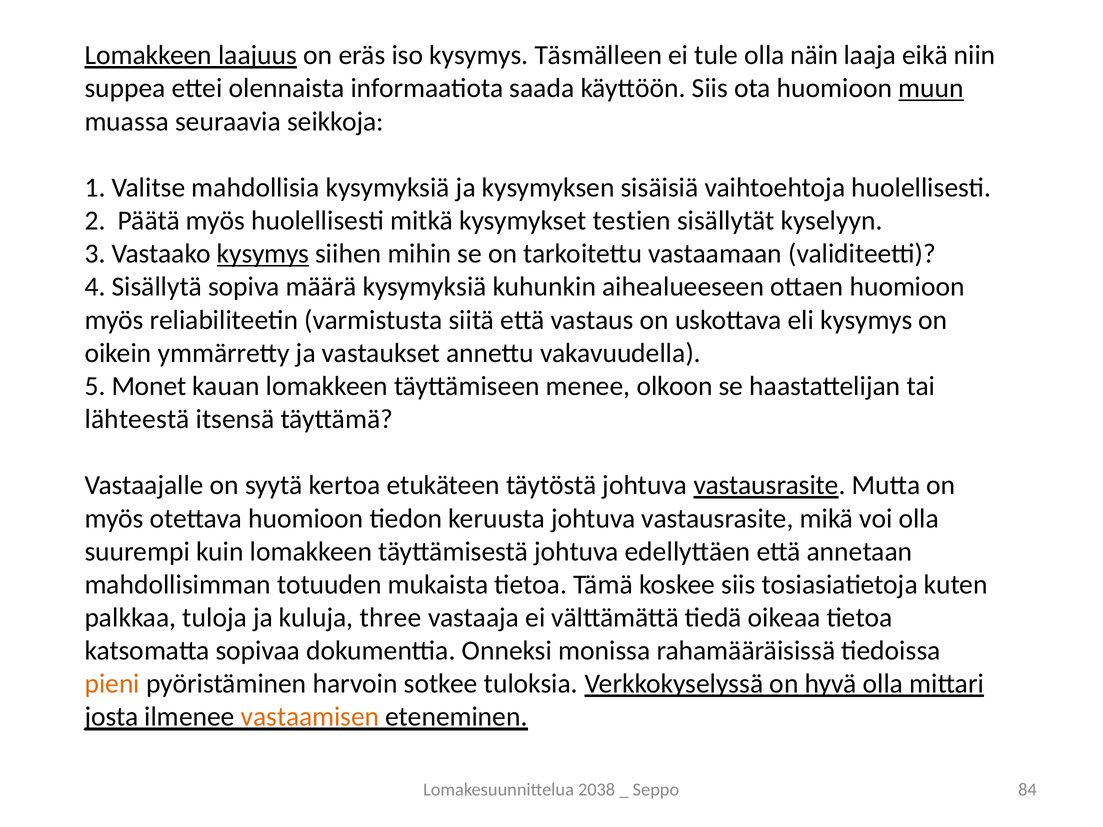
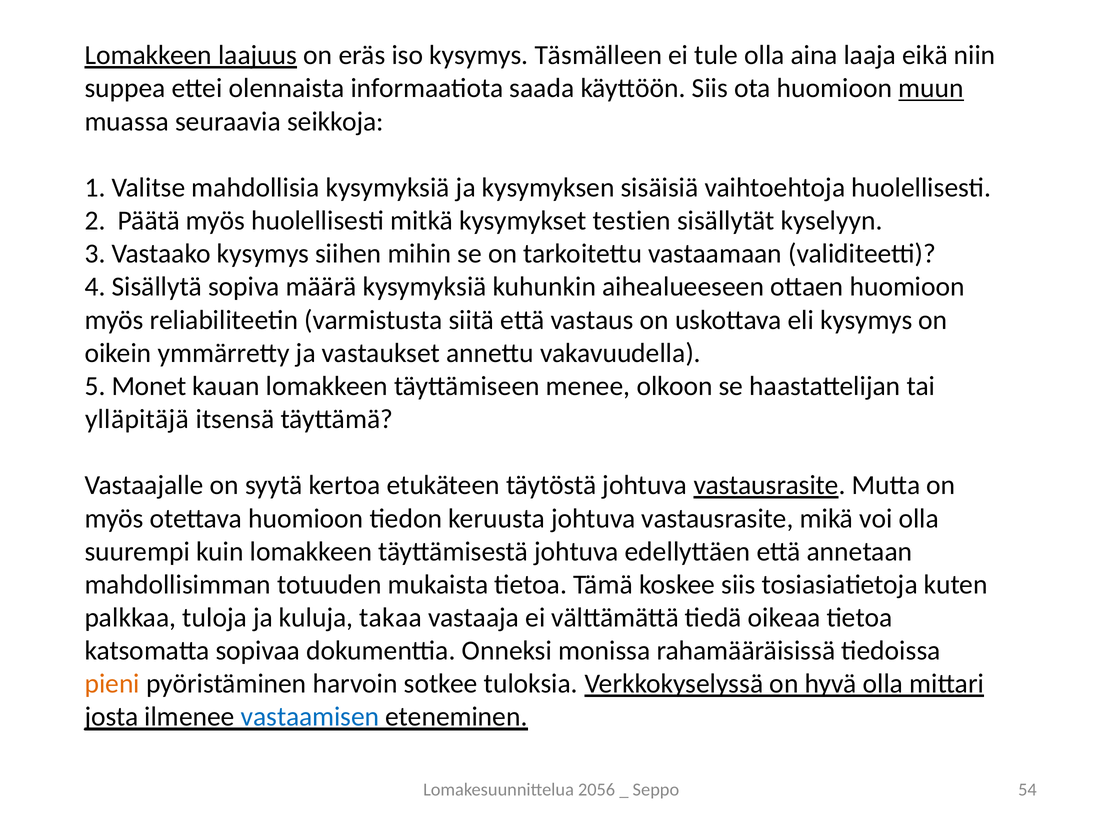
näin: näin -> aina
kysymys at (263, 254) underline: present -> none
lähteestä: lähteestä -> ylläpitäjä
three: three -> takaa
vastaamisen colour: orange -> blue
2038: 2038 -> 2056
84: 84 -> 54
